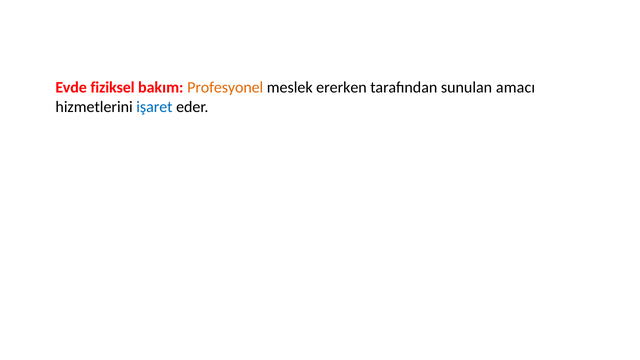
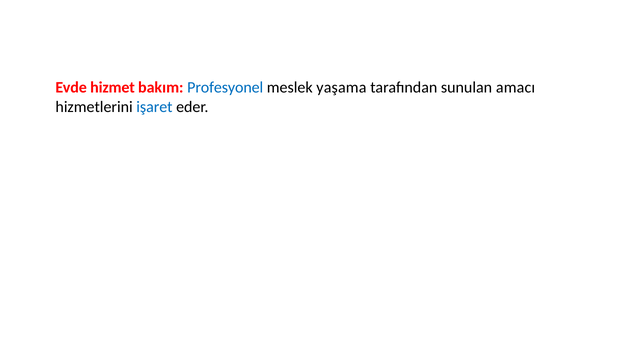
fiziksel: fiziksel -> hizmet
Profesyonel colour: orange -> blue
ererken: ererken -> yaşama
